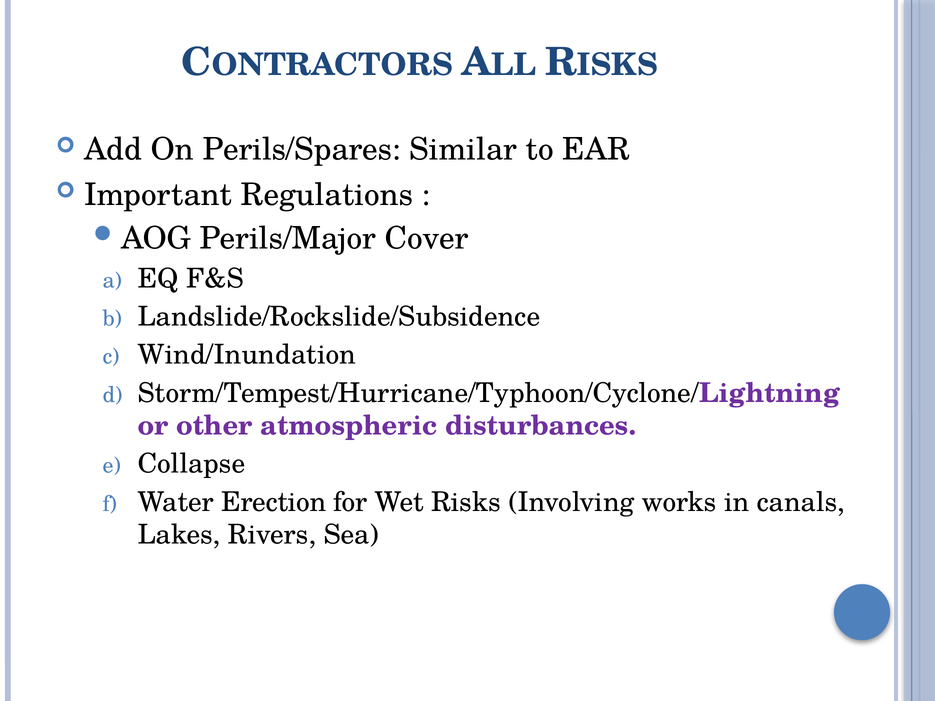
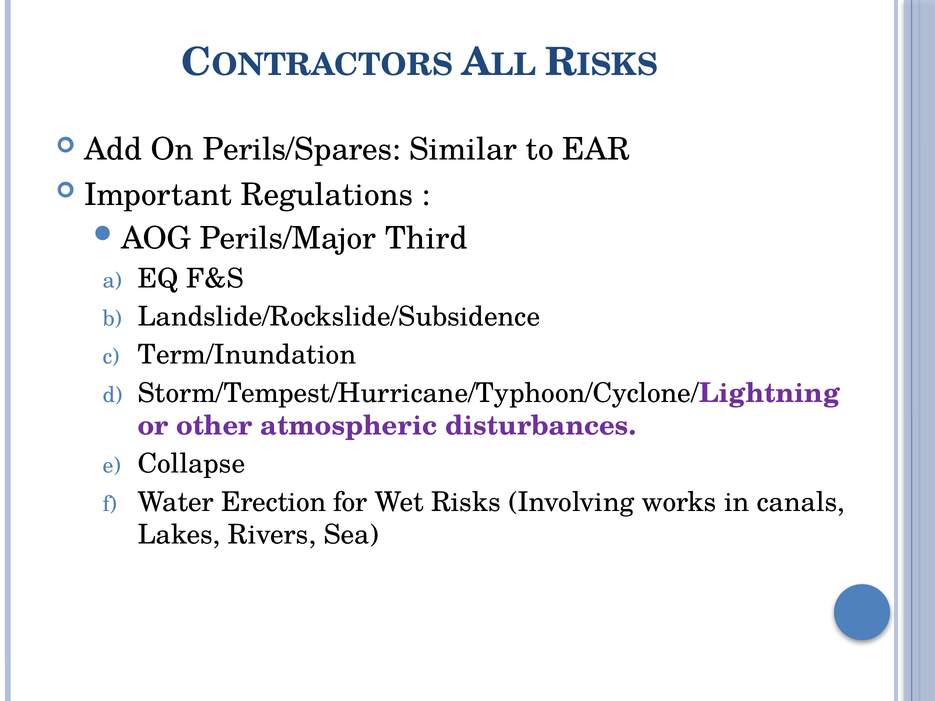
Cover: Cover -> Third
Wind/Inundation: Wind/Inundation -> Term/Inundation
